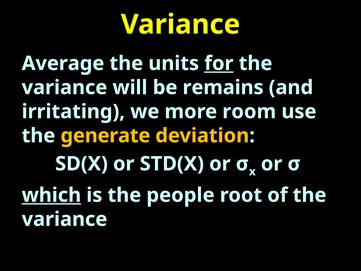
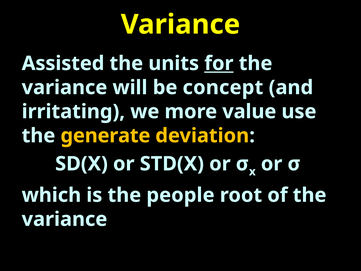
Average: Average -> Assisted
remains: remains -> concept
room: room -> value
which underline: present -> none
